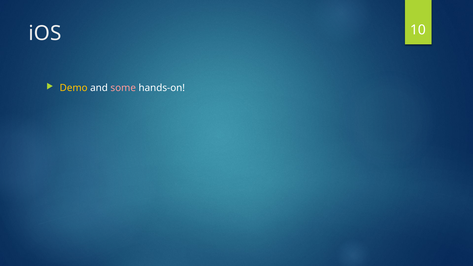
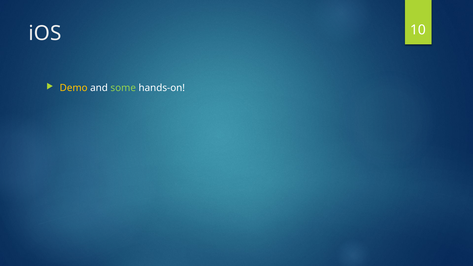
some colour: pink -> light green
